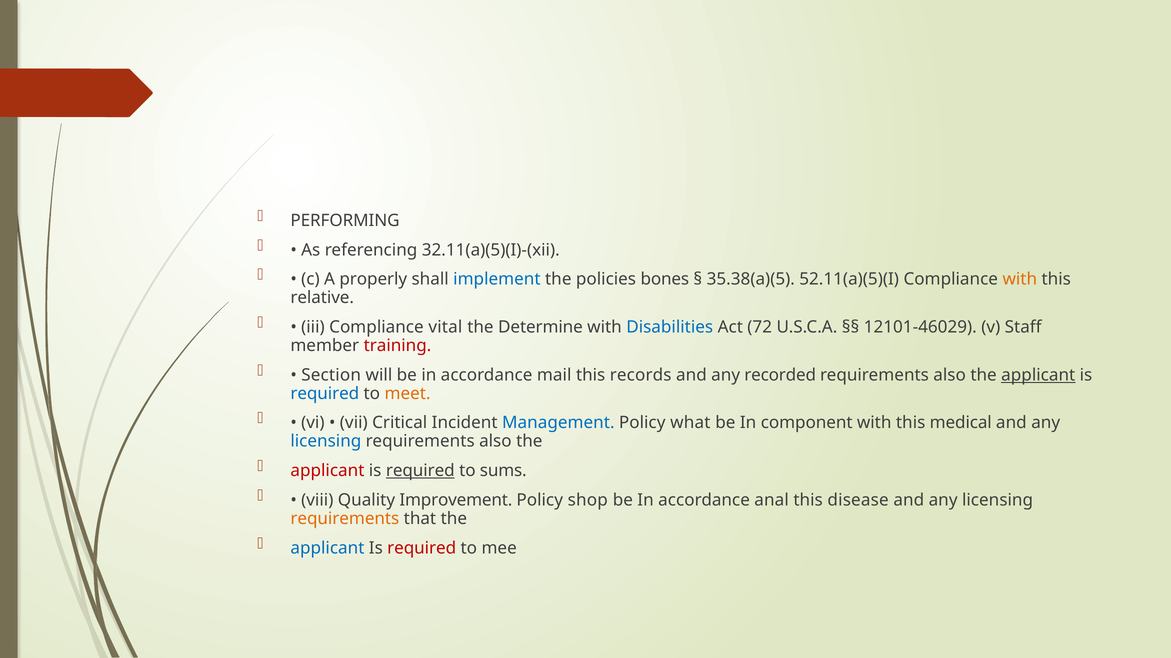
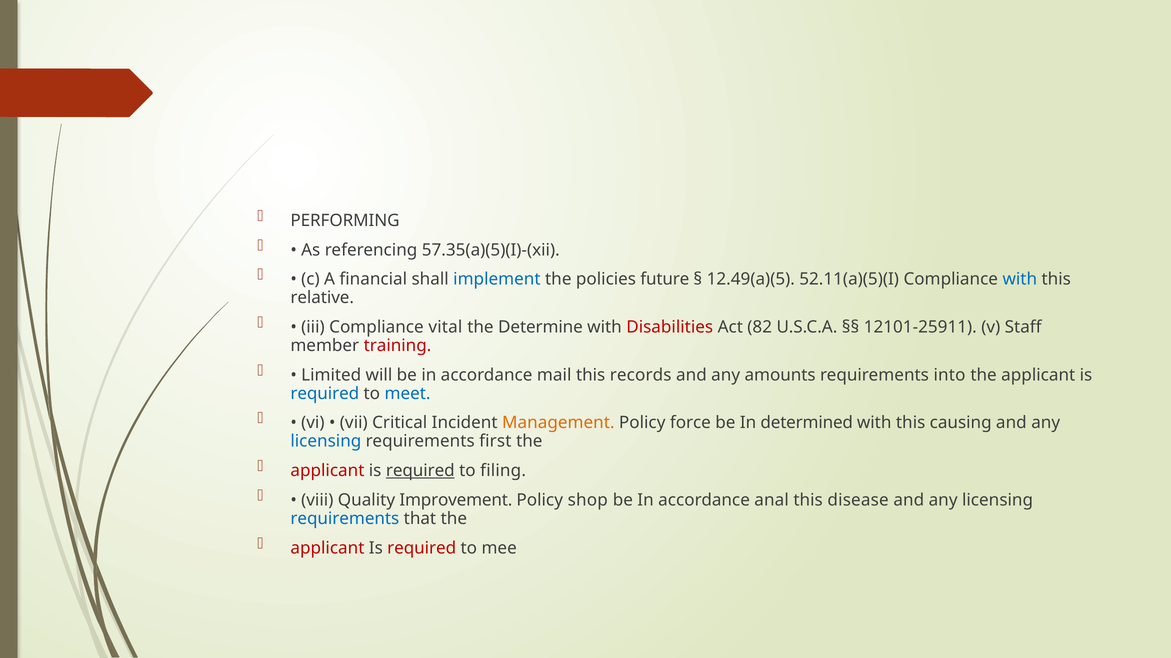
32.11(a)(5)(I)-(xii: 32.11(a)(5)(I)-(xii -> 57.35(a)(5)(I)-(xii
properly: properly -> financial
bones: bones -> future
35.38(a)(5: 35.38(a)(5 -> 12.49(a)(5
with at (1020, 280) colour: orange -> blue
Disabilities colour: blue -> red
72: 72 -> 82
12101-46029: 12101-46029 -> 12101-25911
Section: Section -> Limited
recorded: recorded -> amounts
also at (950, 375): also -> into
applicant at (1038, 375) underline: present -> none
meet colour: orange -> blue
Management colour: blue -> orange
what: what -> force
component: component -> determined
medical: medical -> causing
also at (495, 442): also -> first
sums: sums -> filing
requirements at (345, 519) colour: orange -> blue
applicant at (327, 548) colour: blue -> red
